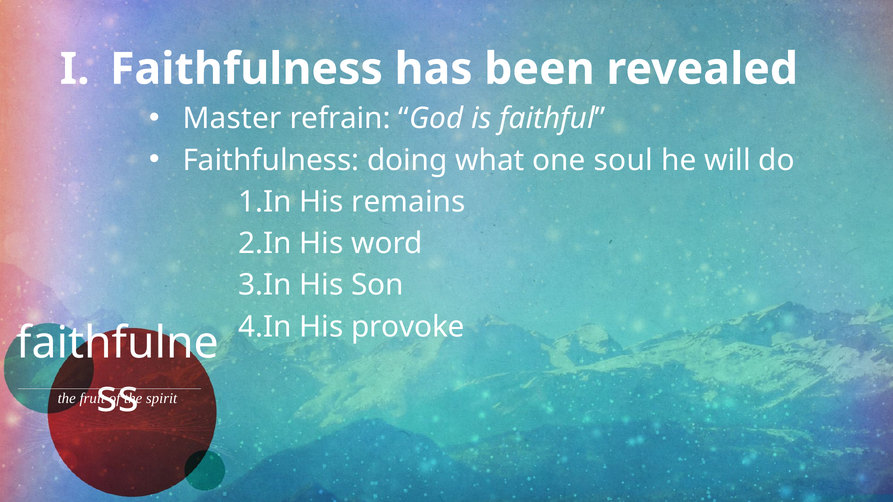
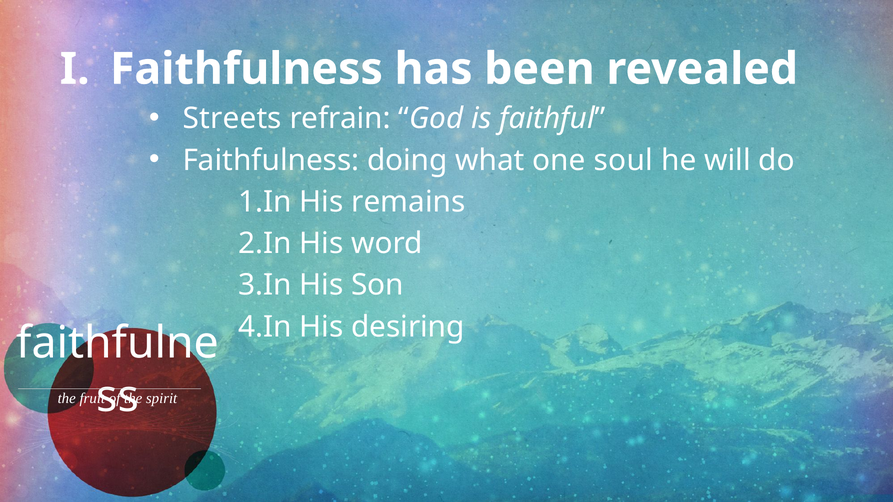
Master: Master -> Streets
provoke: provoke -> desiring
